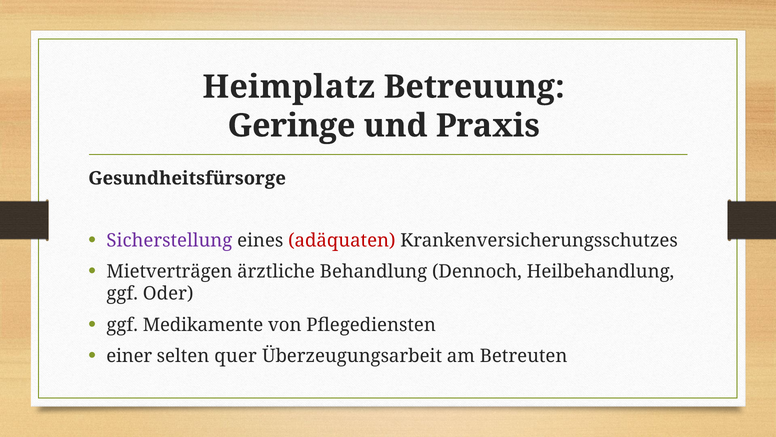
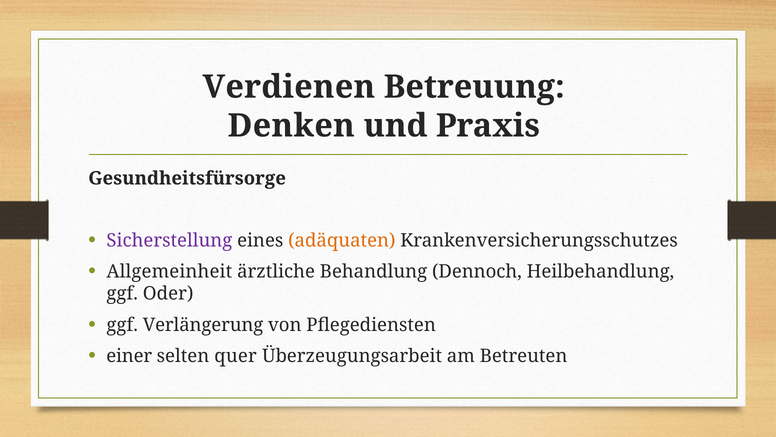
Heimplatz: Heimplatz -> Verdienen
Geringe: Geringe -> Denken
adäquaten colour: red -> orange
Mietverträgen: Mietverträgen -> Allgemeinheit
Medikamente: Medikamente -> Verlängerung
